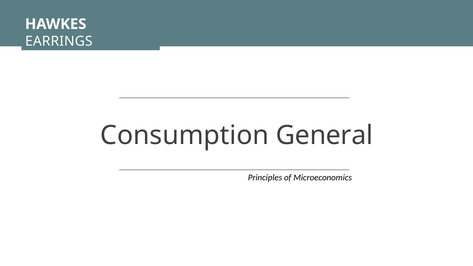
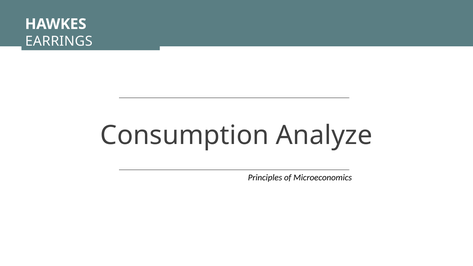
General: General -> Analyze
